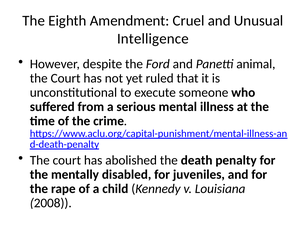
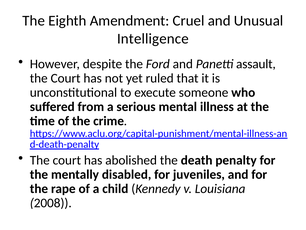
animal: animal -> assault
